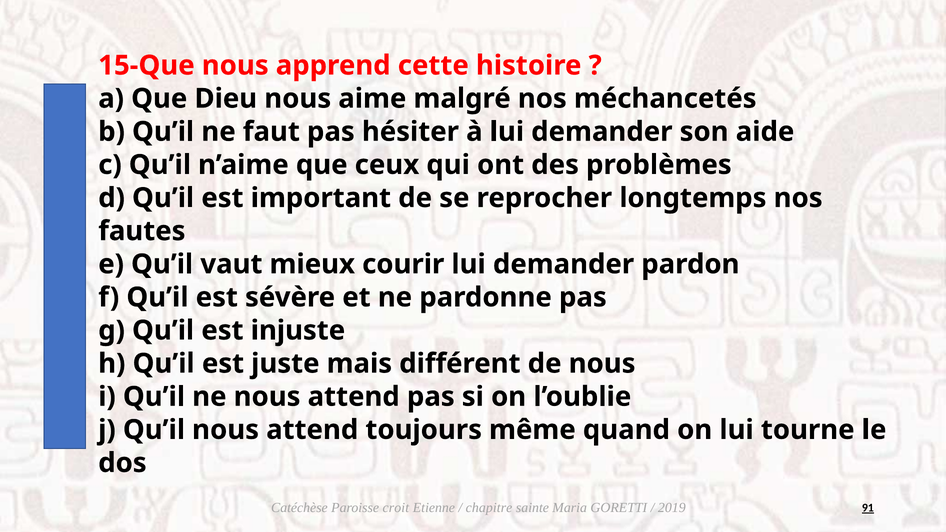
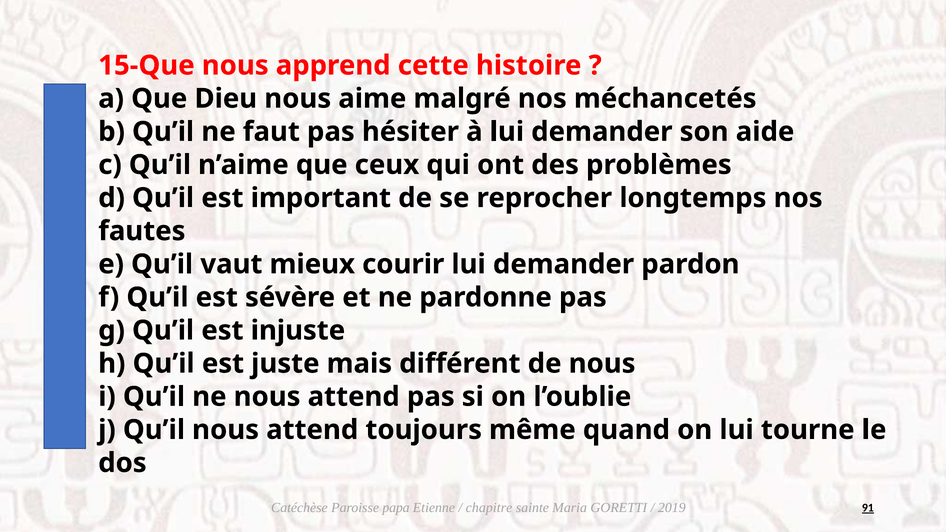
croit: croit -> papa
